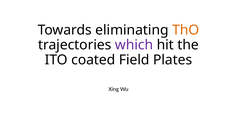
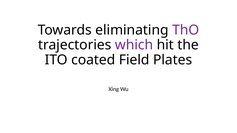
ThO colour: orange -> purple
